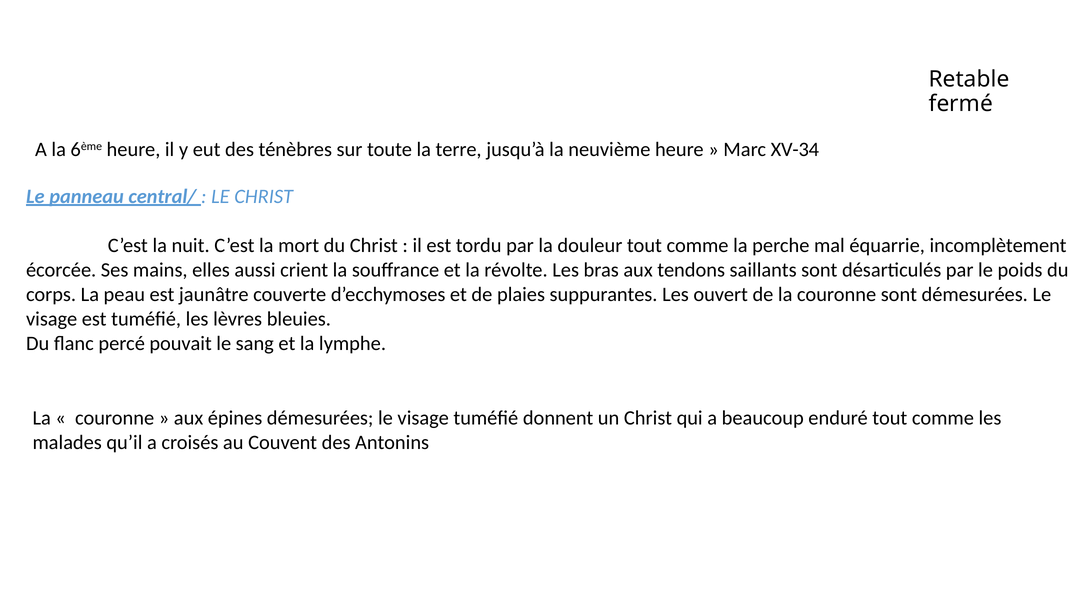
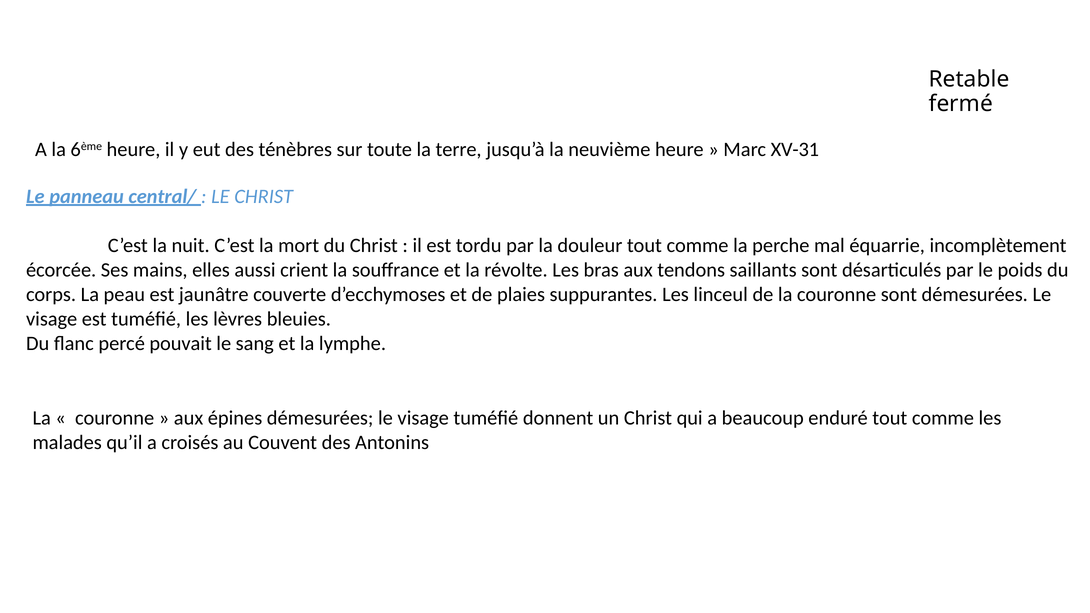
XV-34: XV-34 -> XV-31
ouvert: ouvert -> linceul
